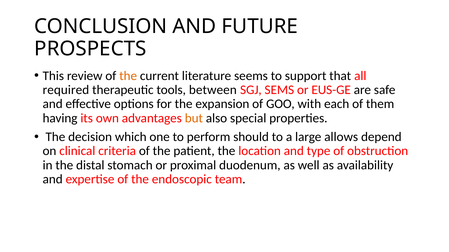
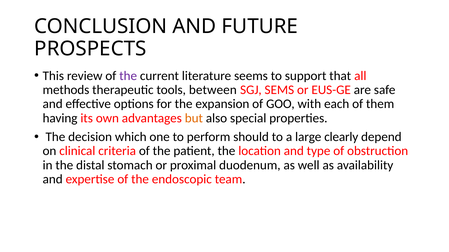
the at (128, 76) colour: orange -> purple
required: required -> methods
allows: allows -> clearly
